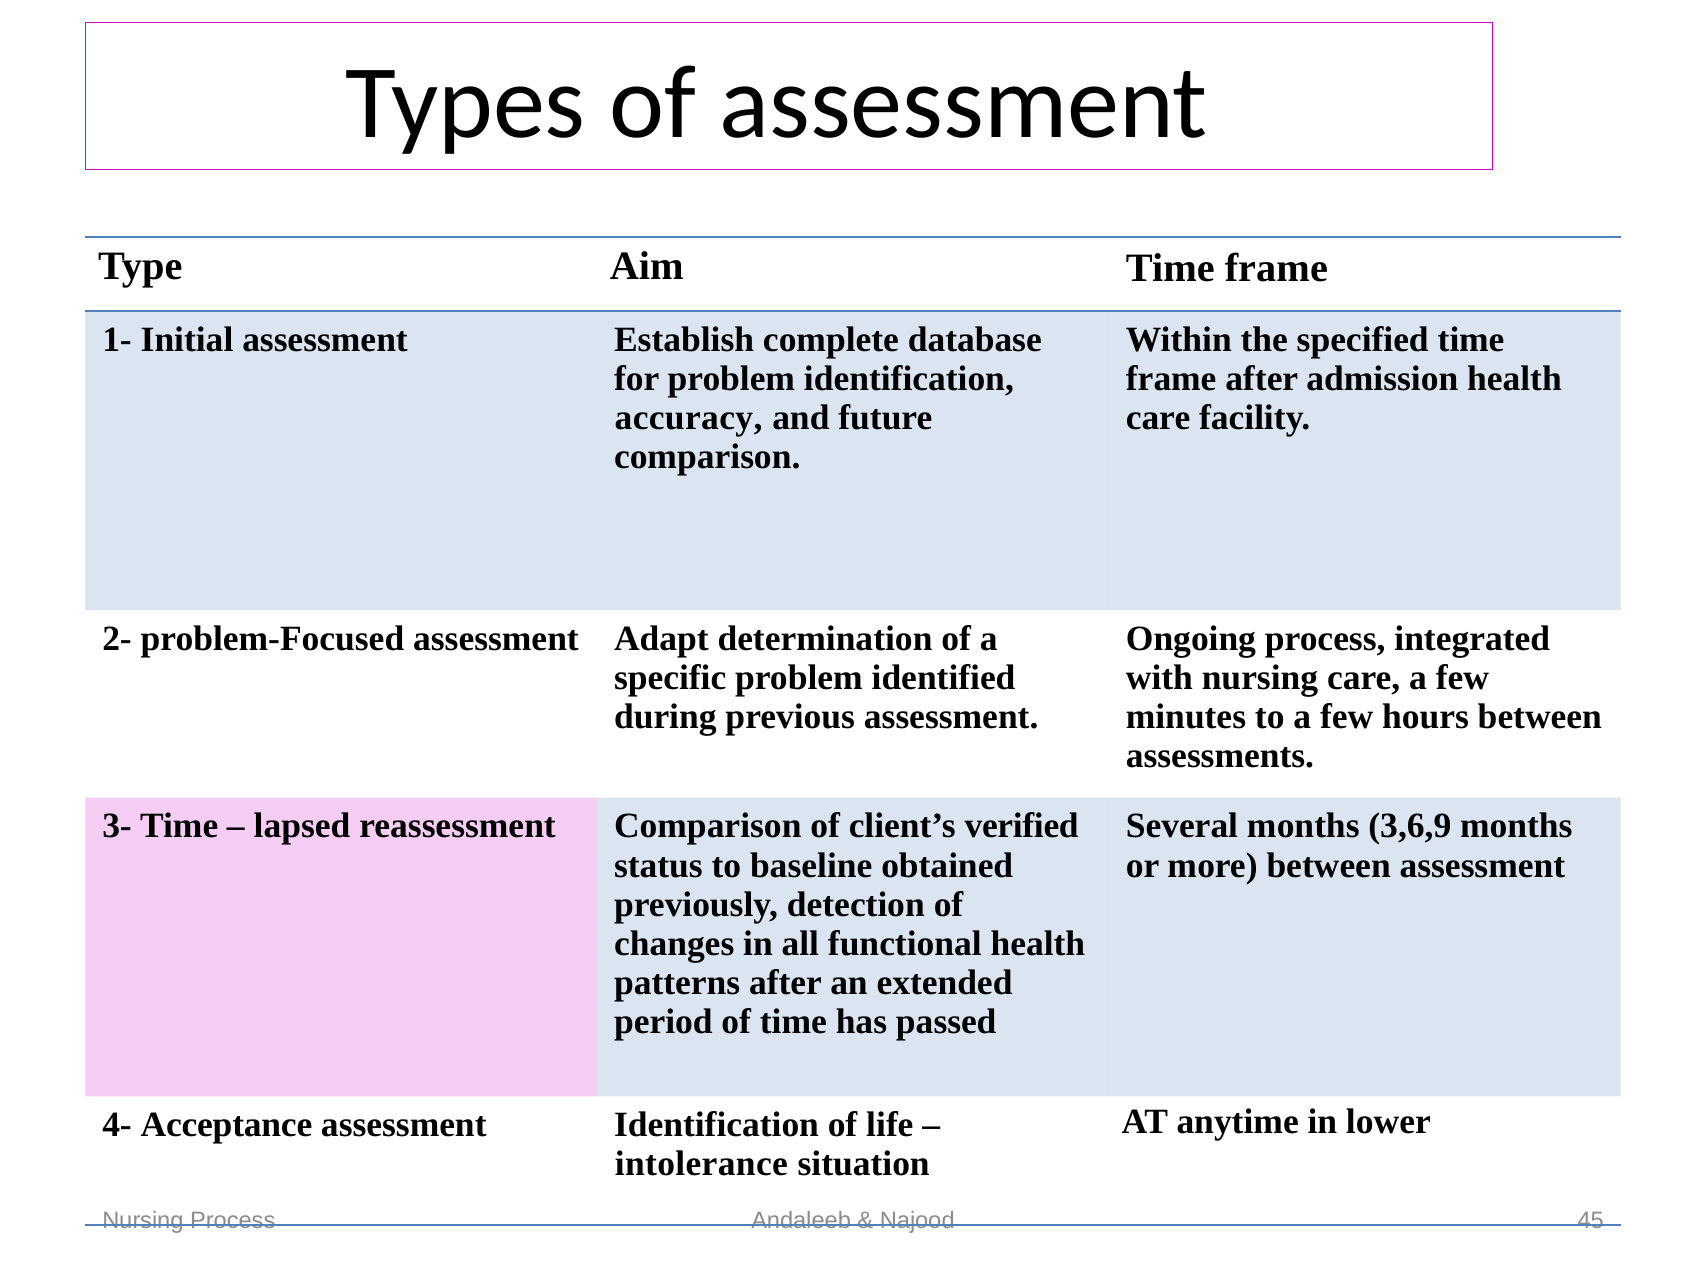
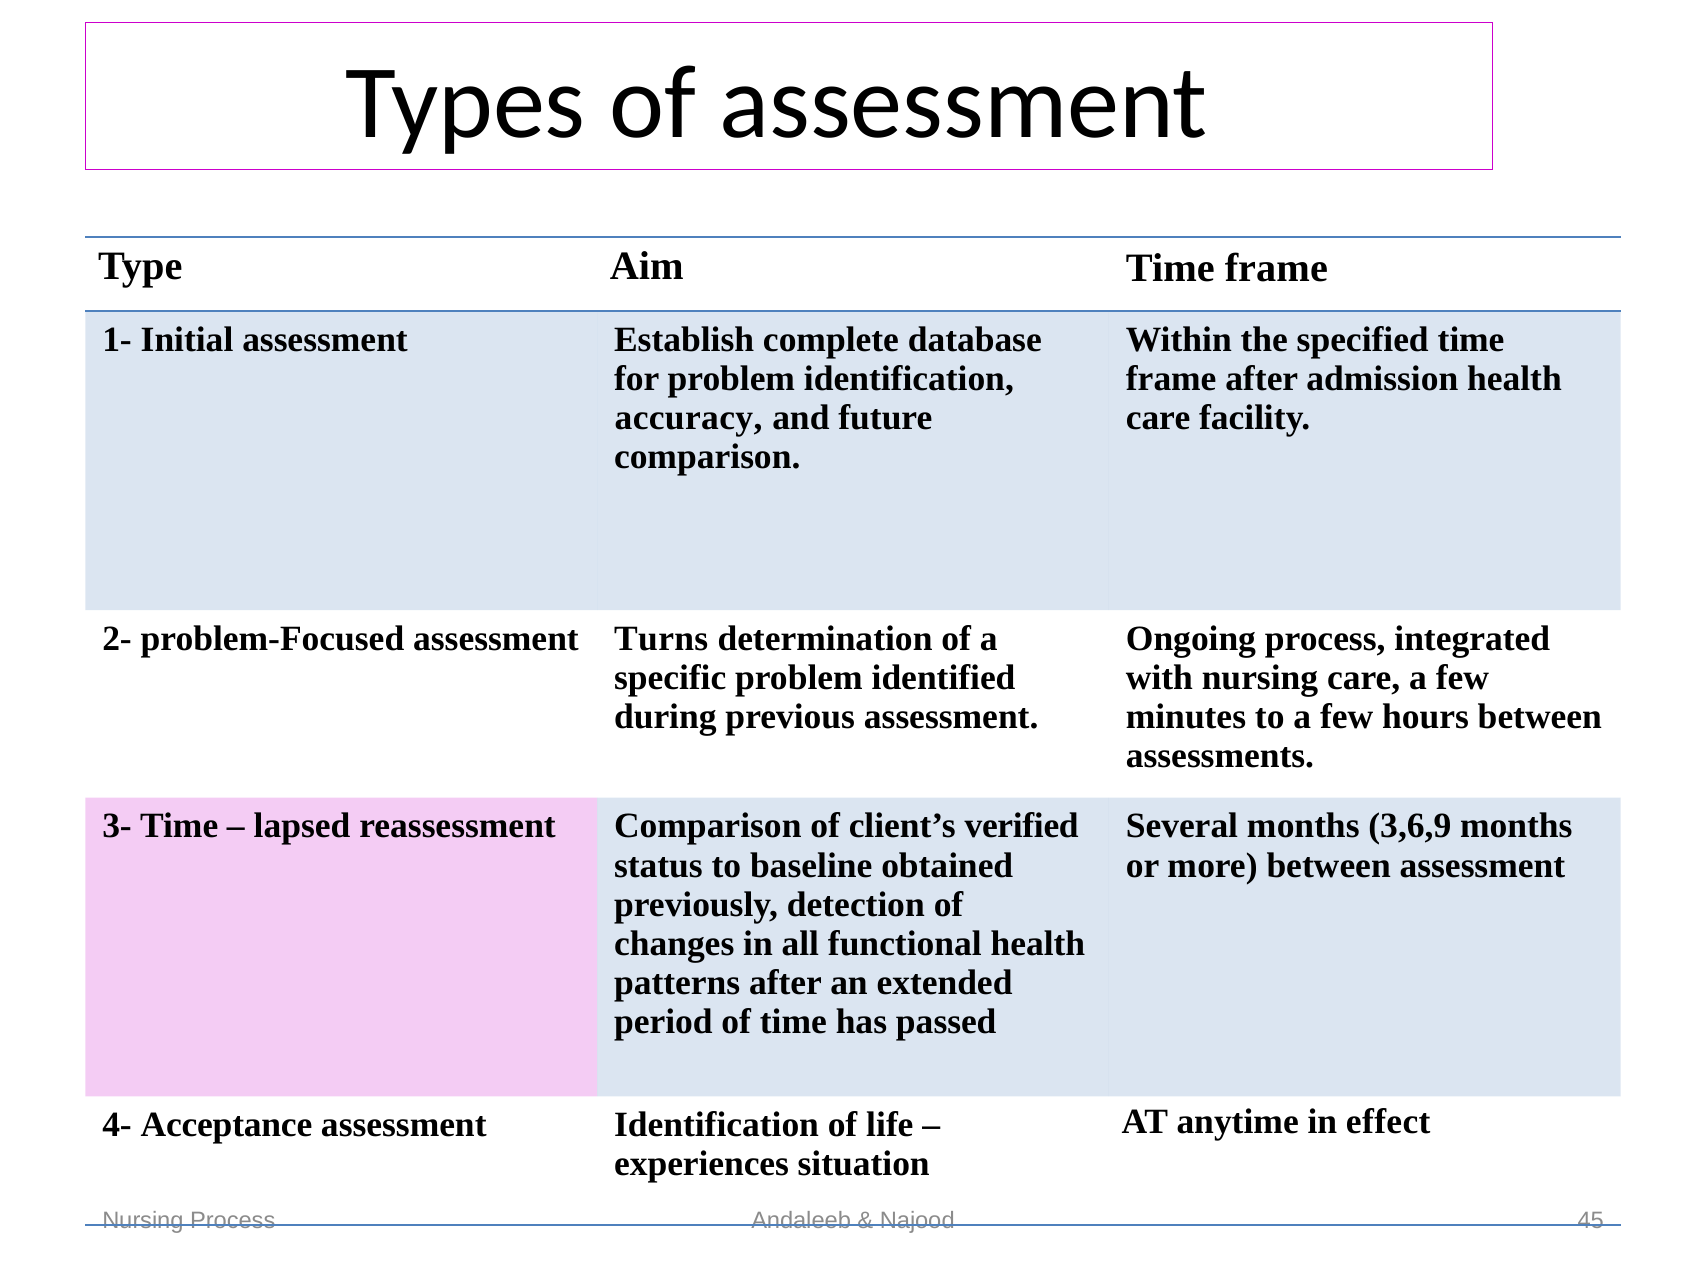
Adapt: Adapt -> Turns
lower: lower -> effect
intolerance: intolerance -> experiences
